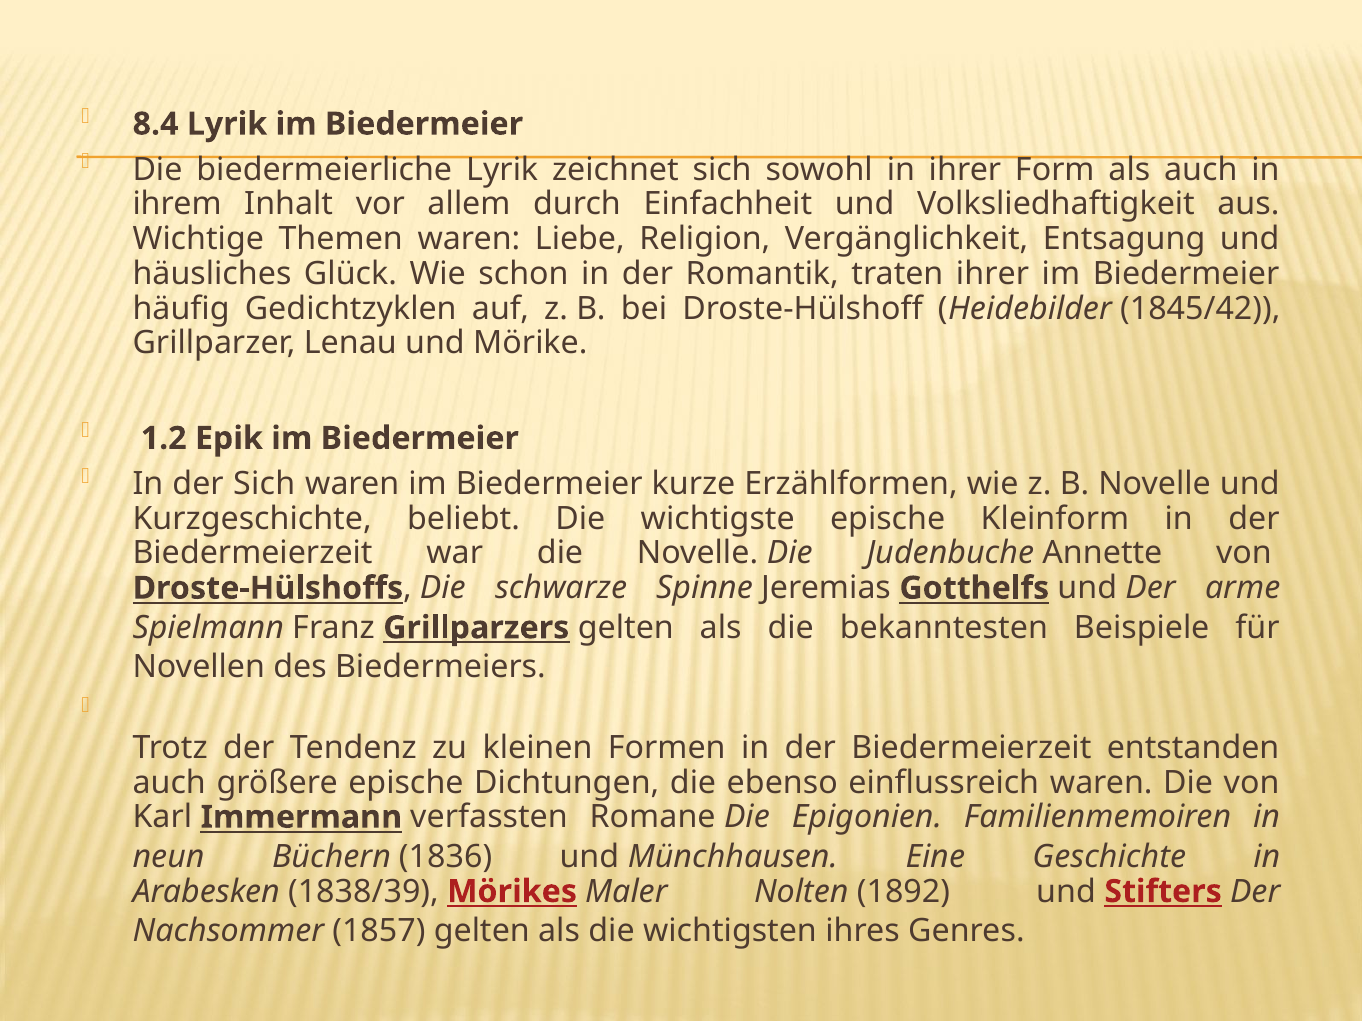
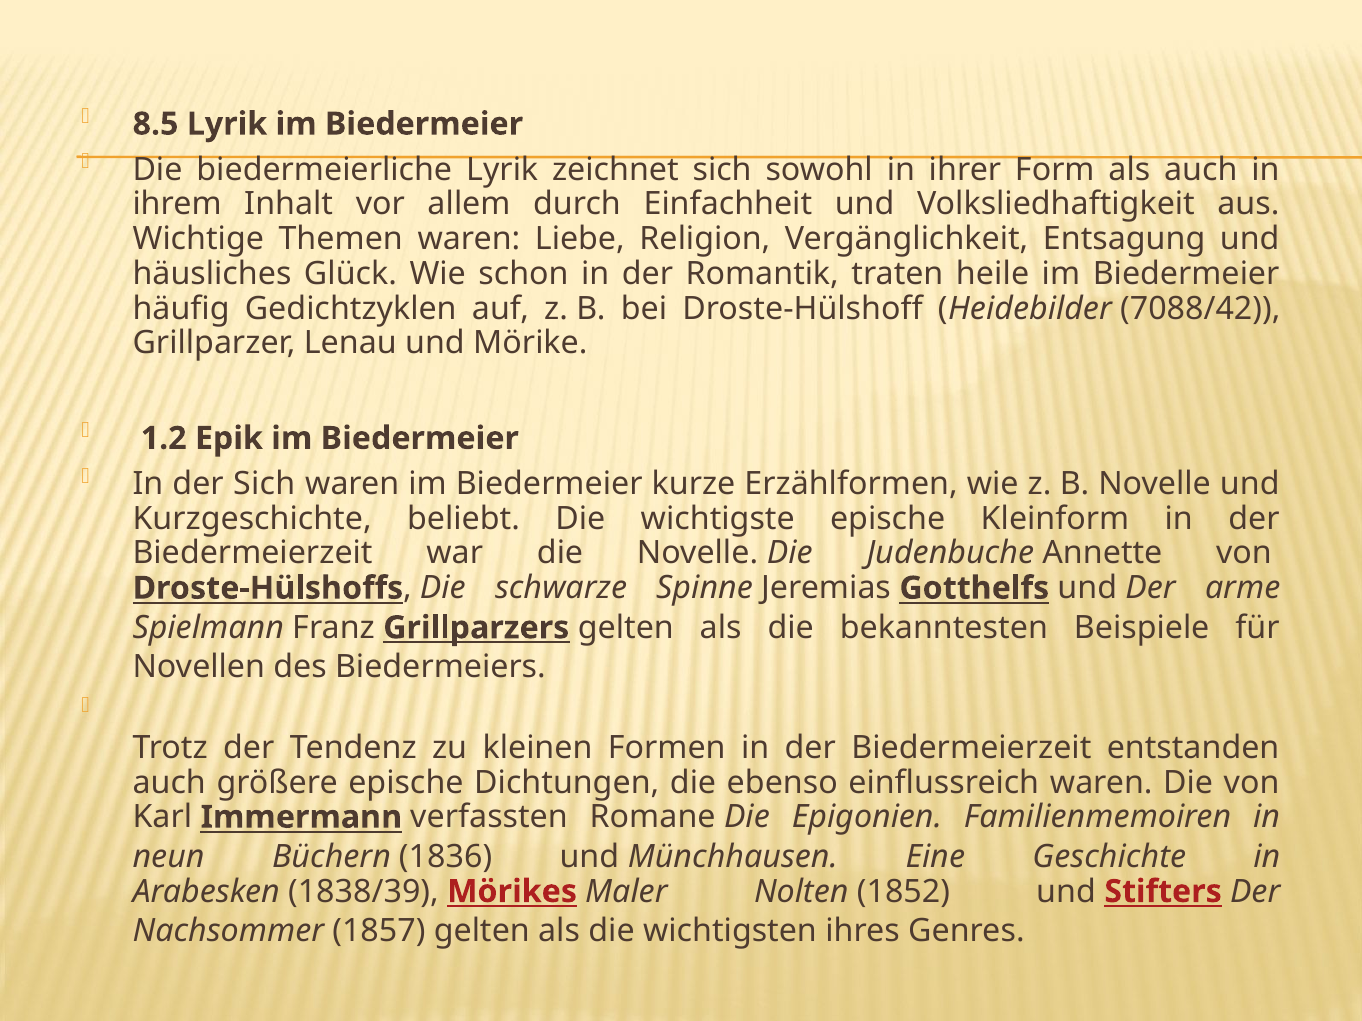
8.4: 8.4 -> 8.5
traten ihrer: ihrer -> heile
1845/42: 1845/42 -> 7088/42
1892: 1892 -> 1852
